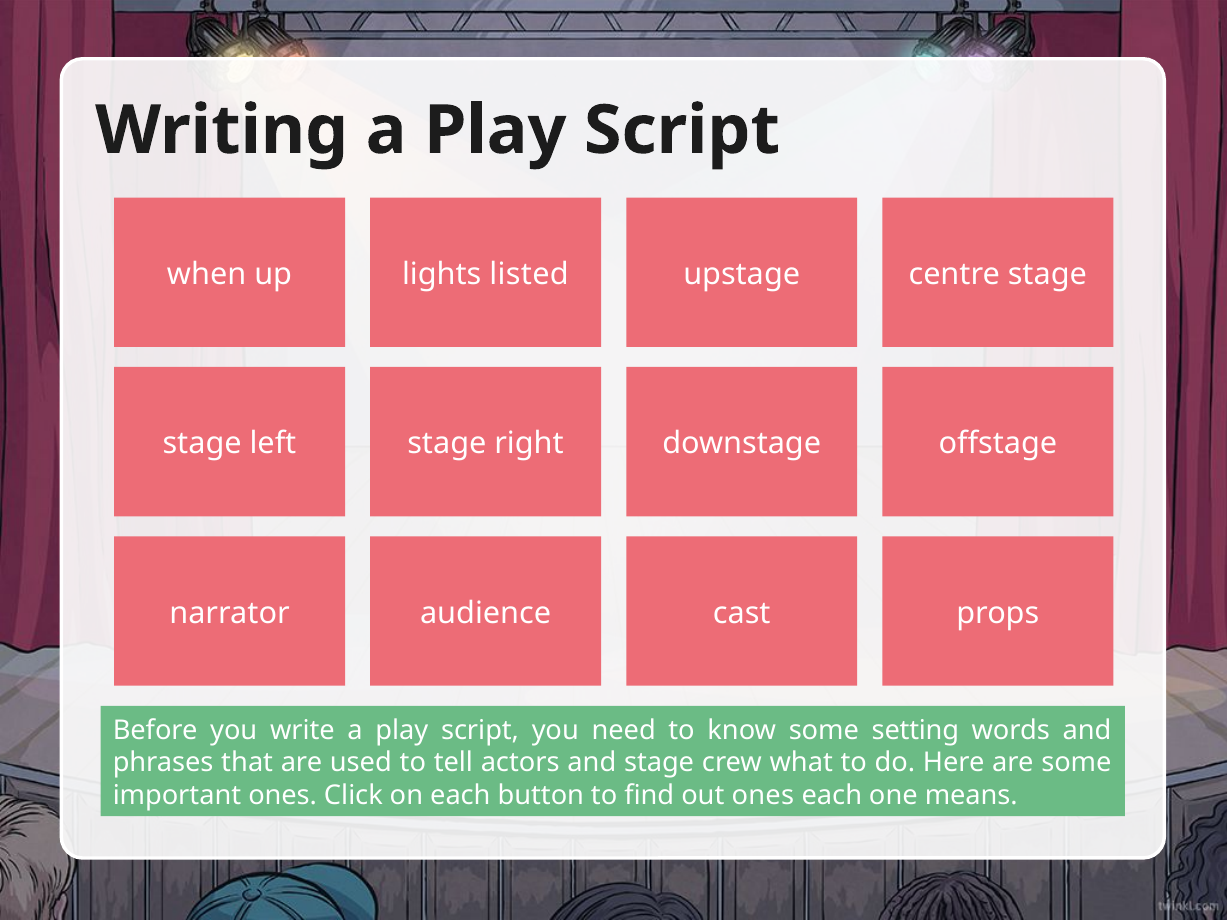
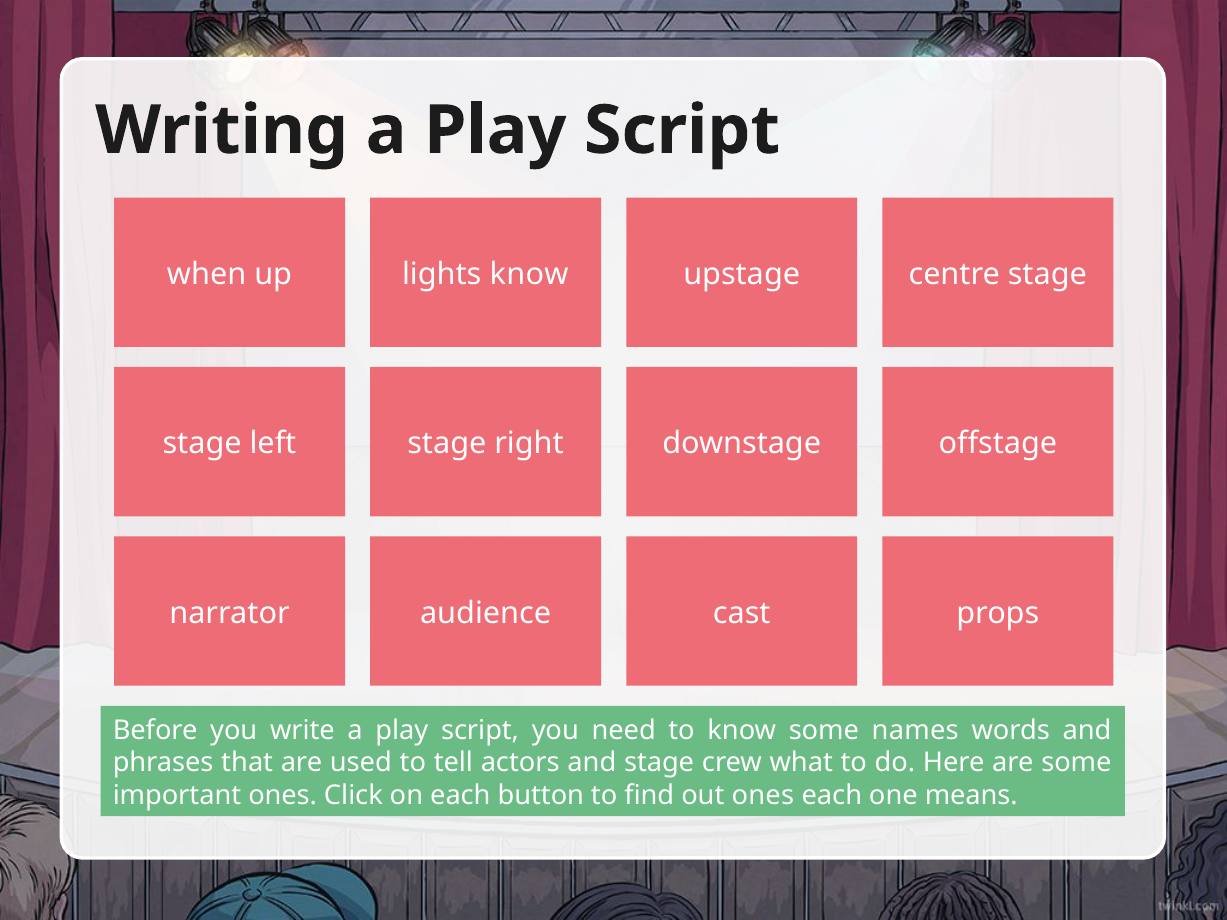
lights listed: listed -> know
setting: setting -> names
